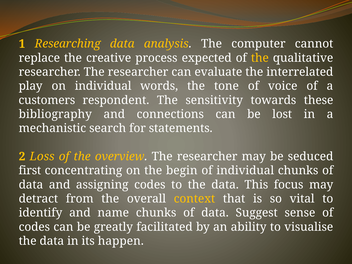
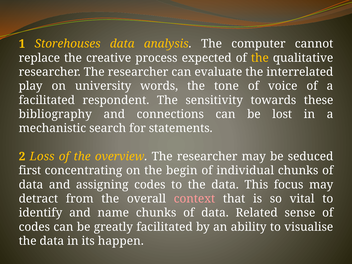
Researching: Researching -> Storehouses
on individual: individual -> university
customers at (47, 100): customers -> facilitated
context colour: yellow -> pink
Suggest: Suggest -> Related
